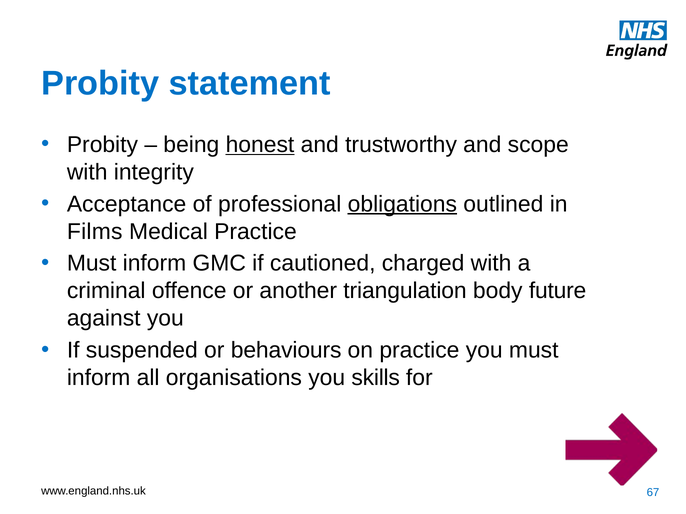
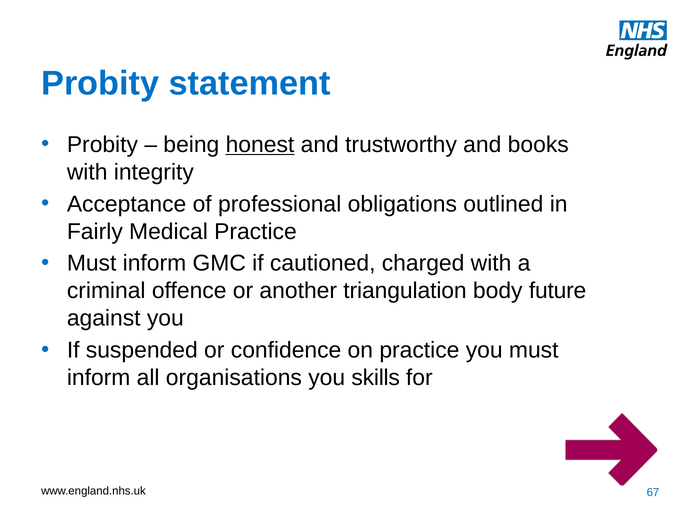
scope: scope -> books
obligations underline: present -> none
Films: Films -> Fairly
behaviours: behaviours -> confidence
